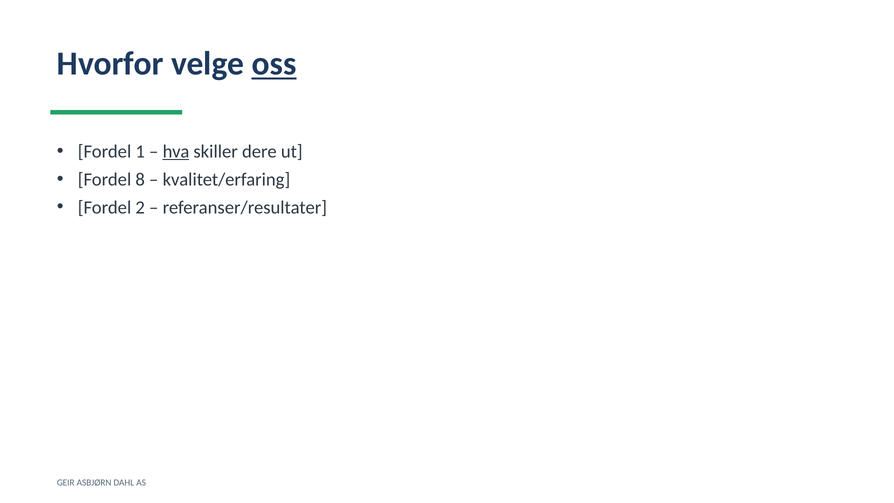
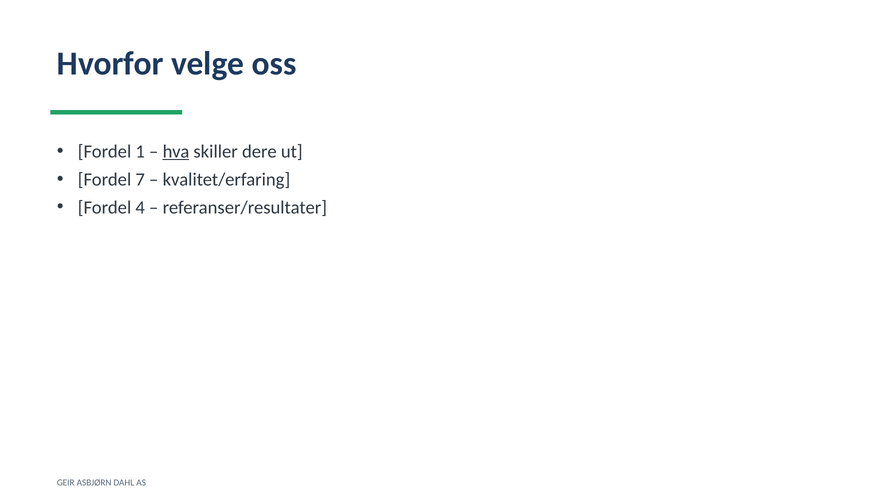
oss underline: present -> none
8: 8 -> 7
2: 2 -> 4
